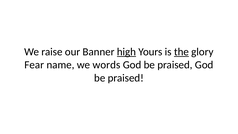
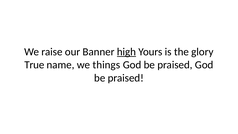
the underline: present -> none
Fear: Fear -> True
words: words -> things
